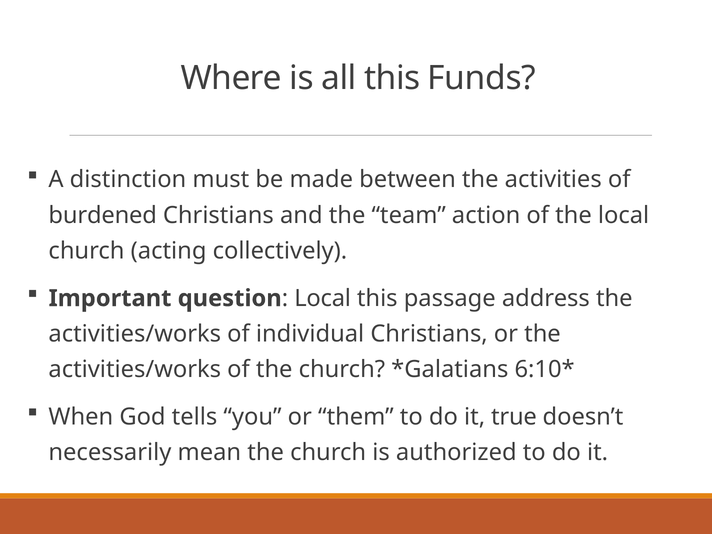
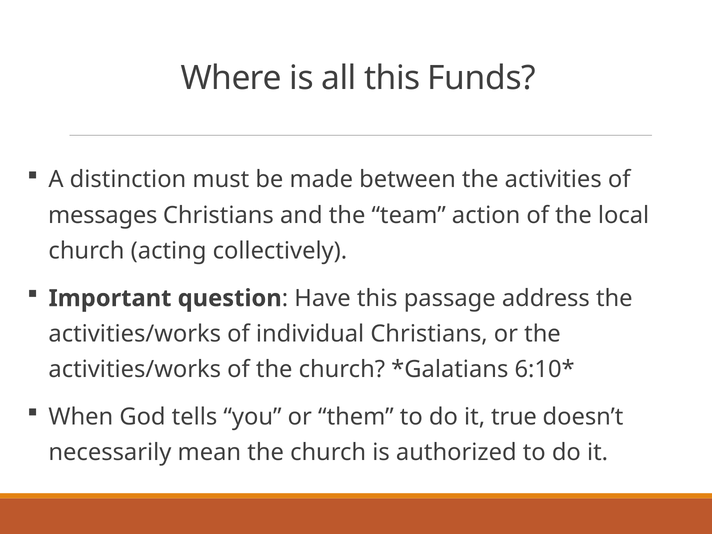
burdened: burdened -> messages
Local at (323, 298): Local -> Have
